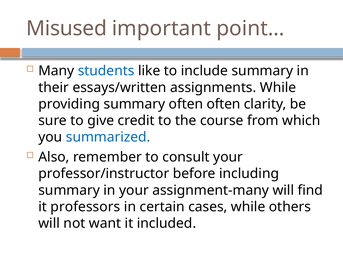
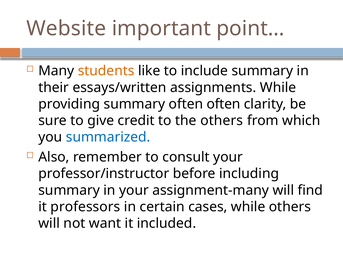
Misused: Misused -> Website
students colour: blue -> orange
the course: course -> others
